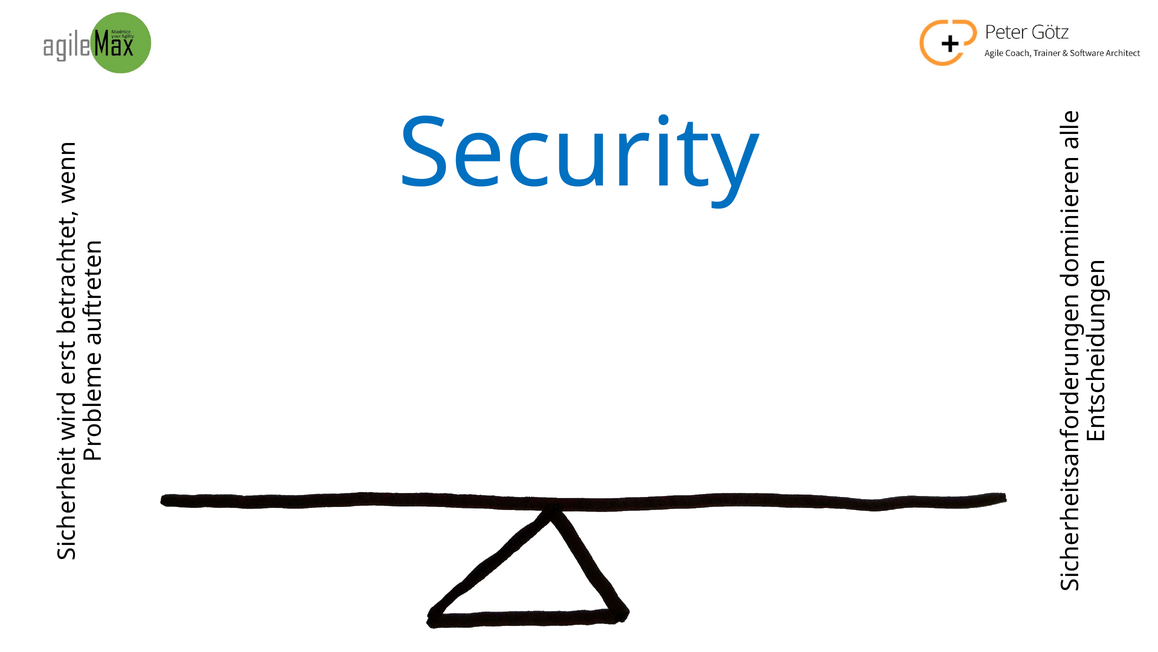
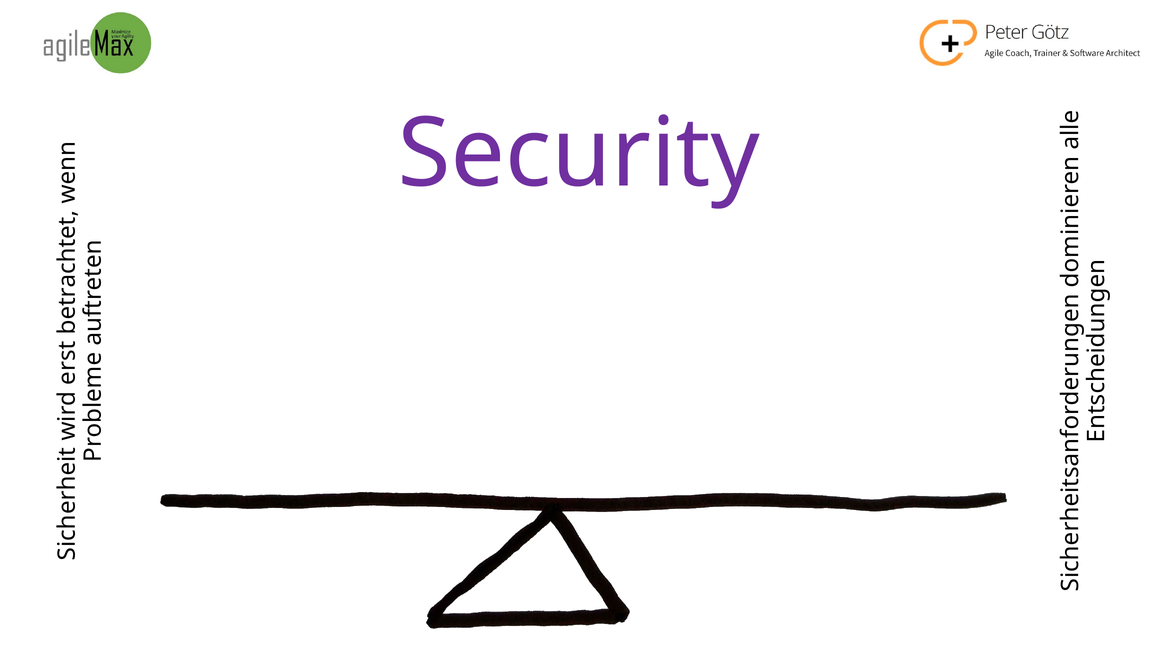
Security colour: blue -> purple
